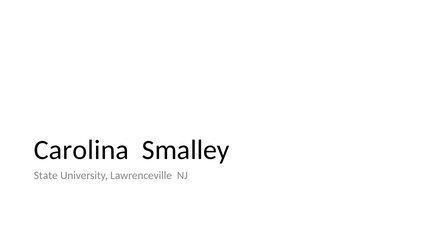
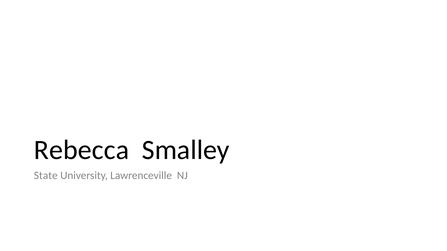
Carolina: Carolina -> Rebecca
